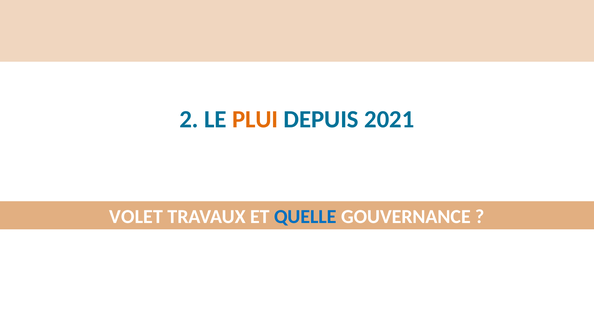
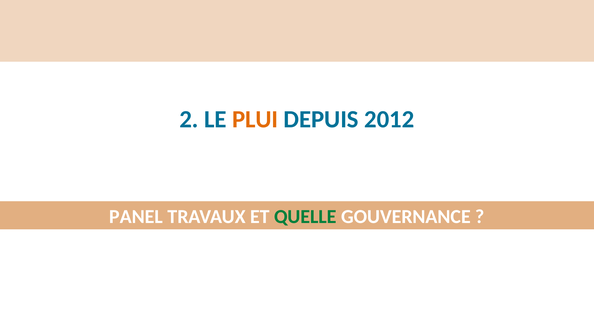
2021: 2021 -> 2012
VOLET: VOLET -> PANEL
QUELLE colour: blue -> green
